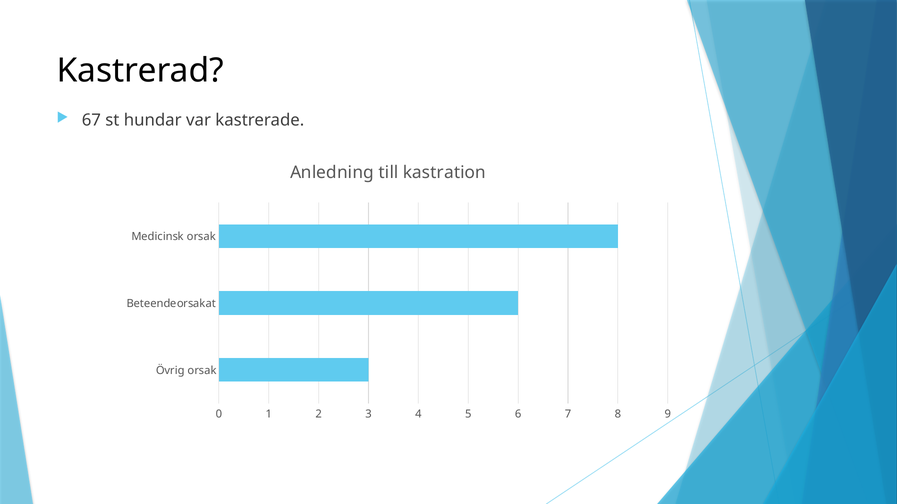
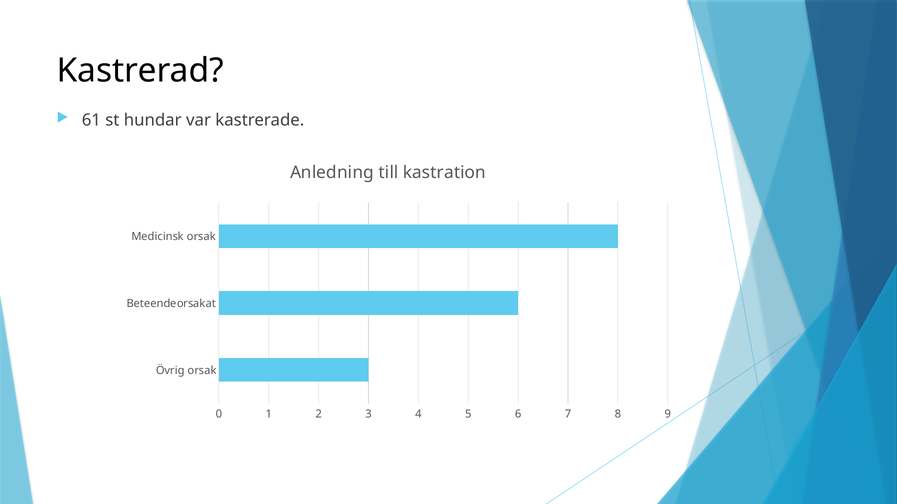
67: 67 -> 61
